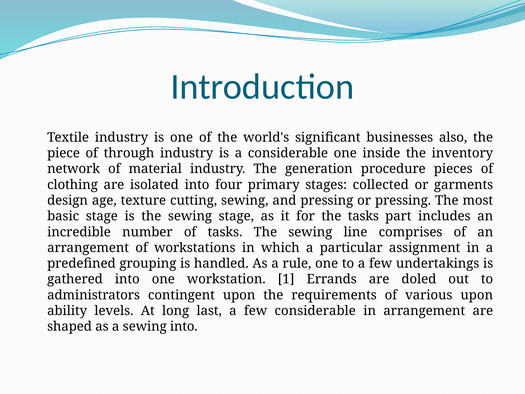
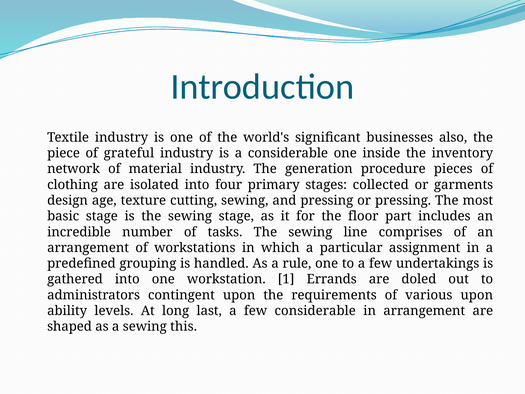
through: through -> grateful
the tasks: tasks -> floor
sewing into: into -> this
